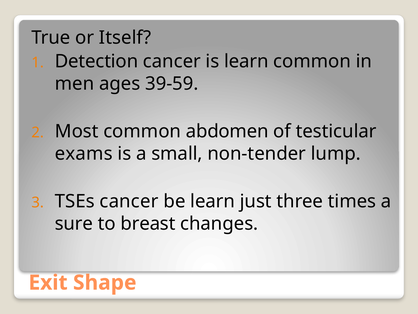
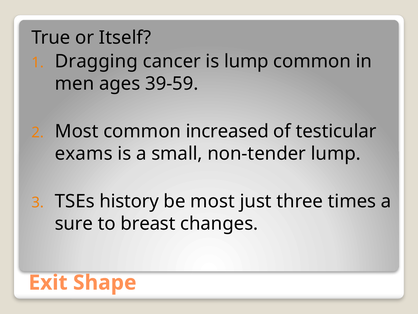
Detection: Detection -> Dragging
is learn: learn -> lump
abdomen: abdomen -> increased
TSEs cancer: cancer -> history
be learn: learn -> most
